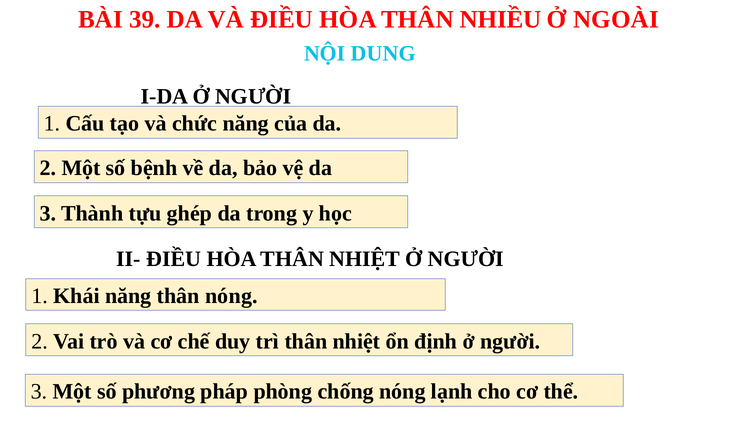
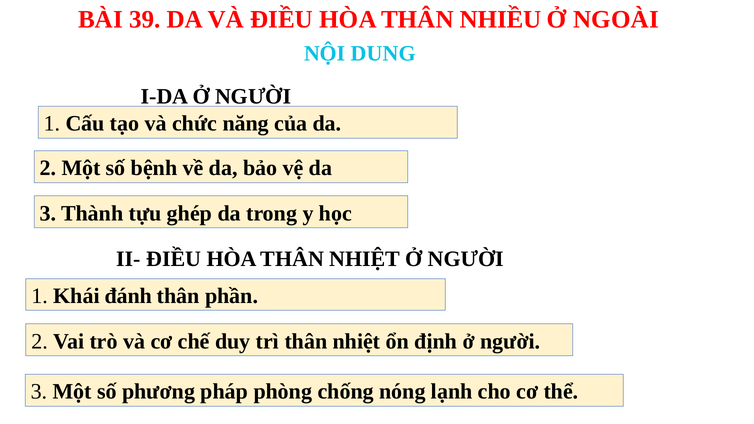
Khái năng: năng -> đánh
thân nóng: nóng -> phần
